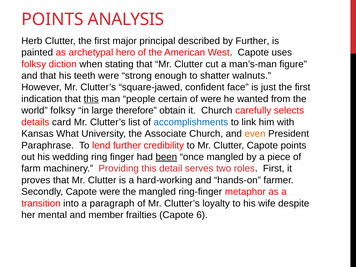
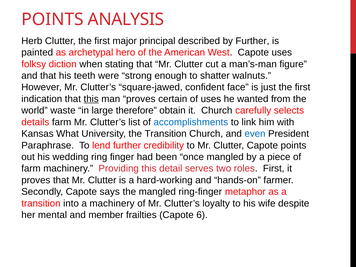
man people: people -> proves
of were: were -> uses
world folksy: folksy -> waste
details card: card -> farm
the Associate: Associate -> Transition
even colour: orange -> blue
been underline: present -> none
Capote were: were -> says
a paragraph: paragraph -> machinery
